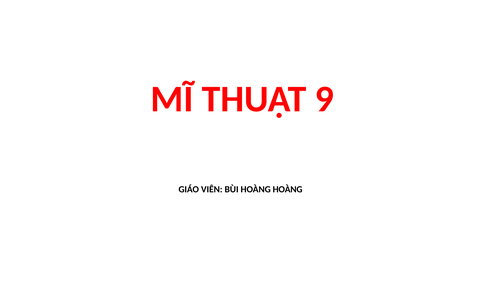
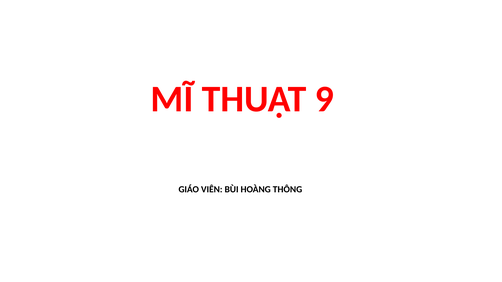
HOÀNG HOÀNG: HOÀNG -> THÔNG
